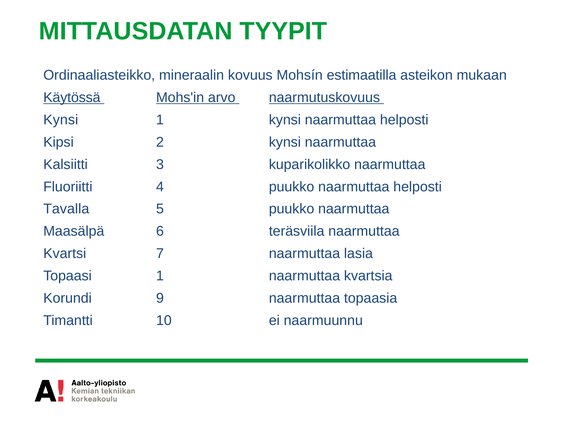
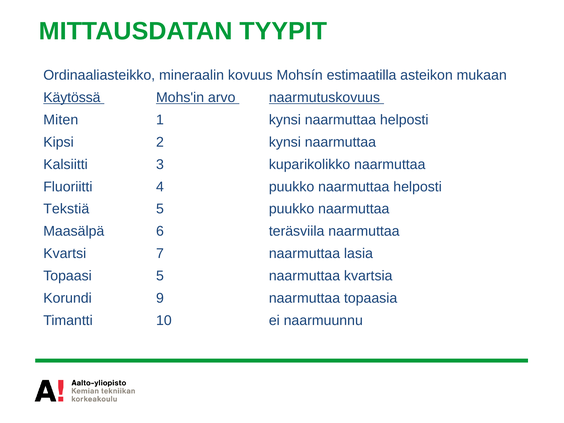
Kynsi at (61, 120): Kynsi -> Miten
Tavalla: Tavalla -> Tekstiä
Topaasi 1: 1 -> 5
